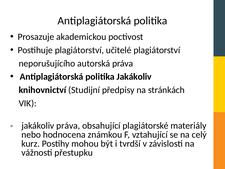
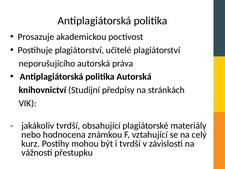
politika Jakákoliv: Jakákoliv -> Autorská
jakákoliv práva: práva -> tvrdší
